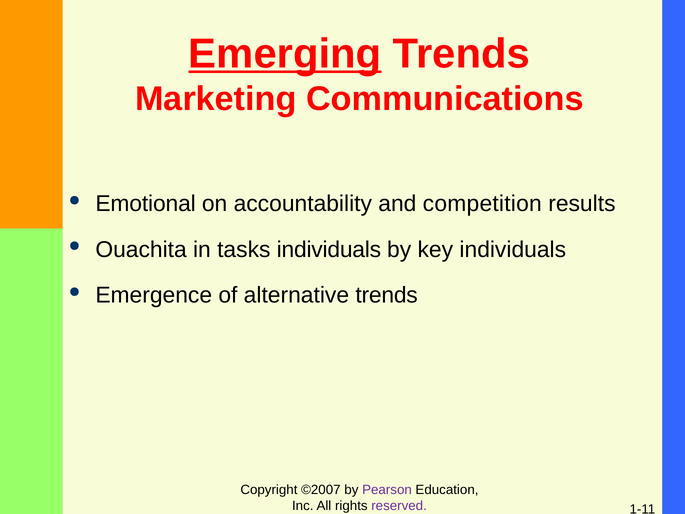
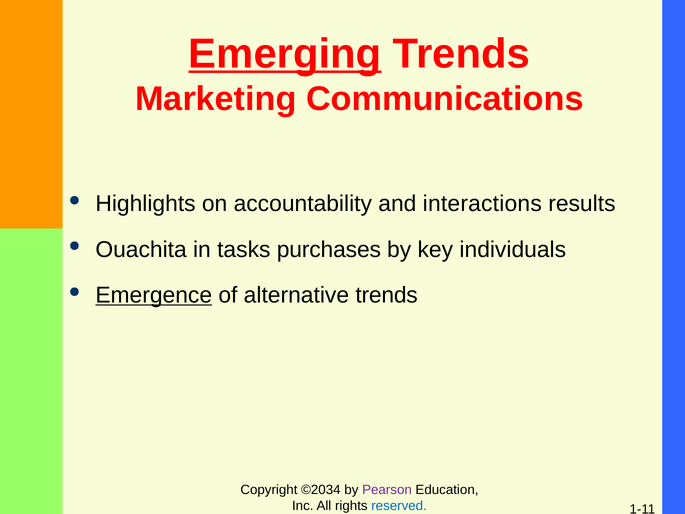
Emotional: Emotional -> Highlights
competition: competition -> interactions
tasks individuals: individuals -> purchases
Emergence underline: none -> present
©2007: ©2007 -> ©2034
reserved colour: purple -> blue
